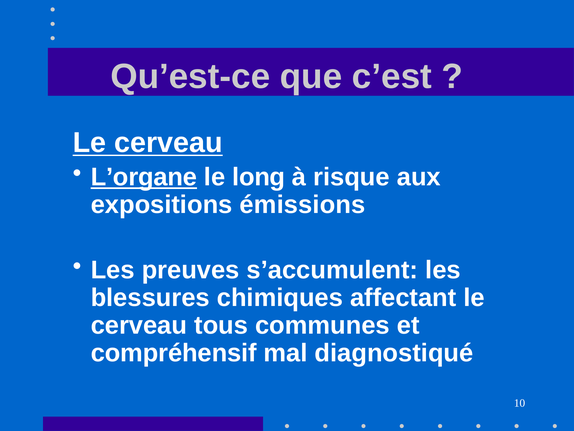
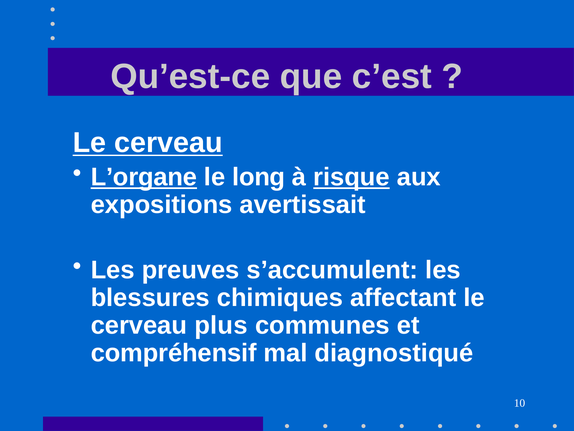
risque underline: none -> present
émissions: émissions -> avertissait
tous: tous -> plus
